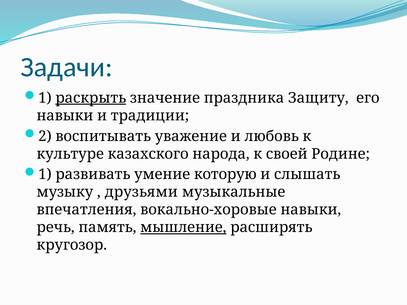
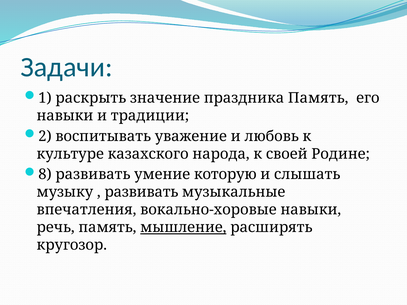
раскрыть underline: present -> none
праздника Защиту: Защиту -> Память
1 at (45, 175): 1 -> 8
друзьями at (141, 192): друзьями -> развивать
